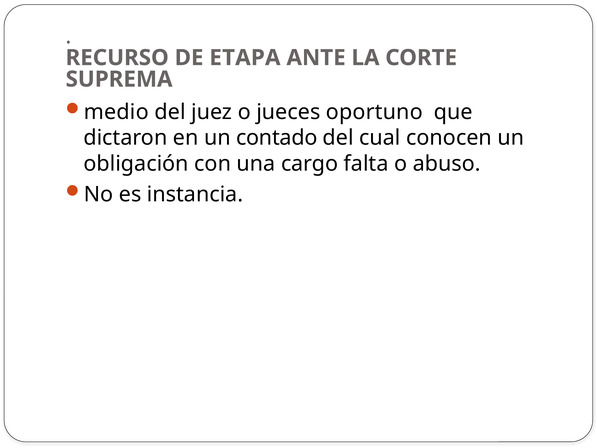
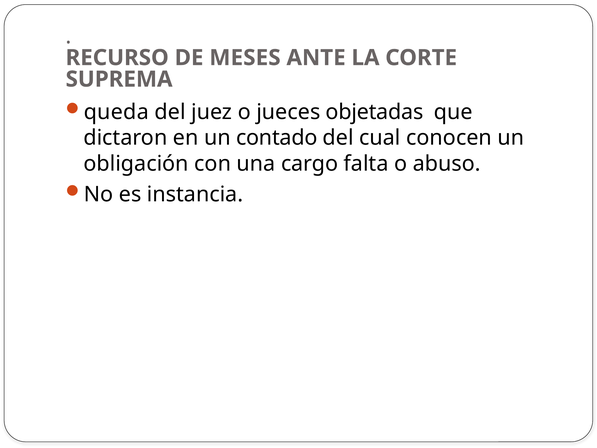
ETAPA: ETAPA -> MESES
medio: medio -> queda
oportuno: oportuno -> objetadas
